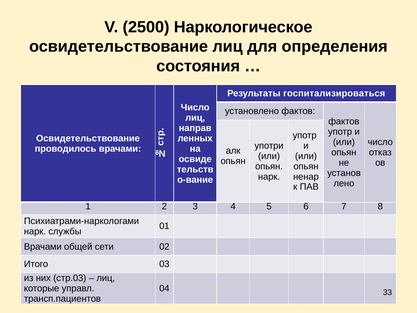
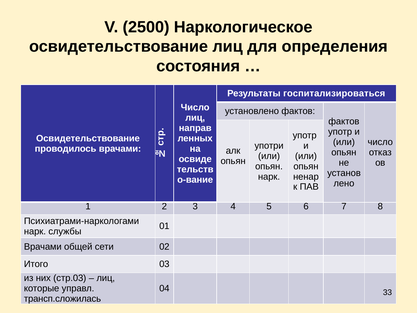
трансп.пациентов: трансп.пациентов -> трансп.сложилась
